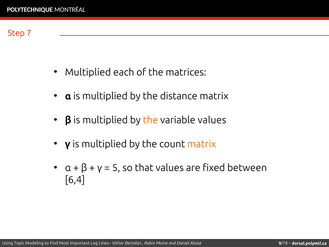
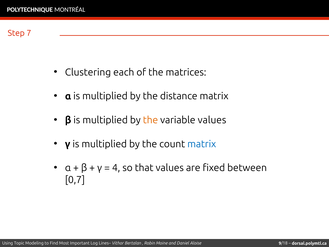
Multiplied at (88, 72): Multiplied -> Clustering
matrix at (202, 144) colour: orange -> blue
5: 5 -> 4
6,4: 6,4 -> 0,7
